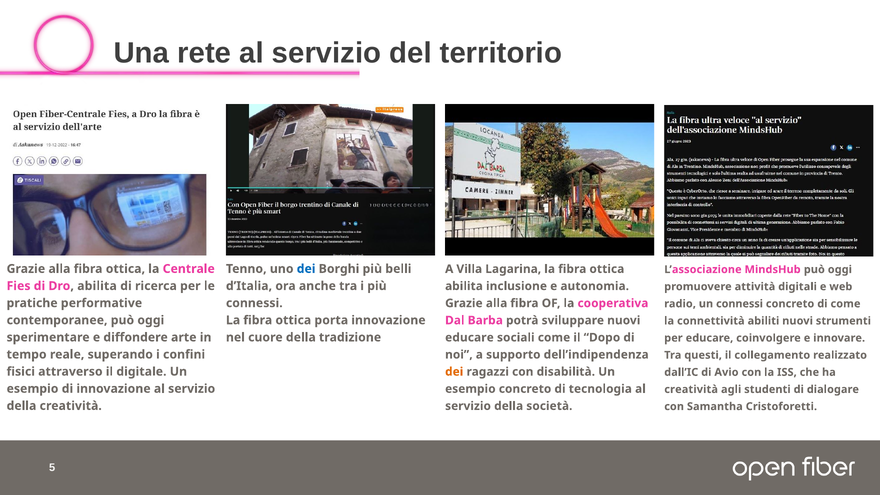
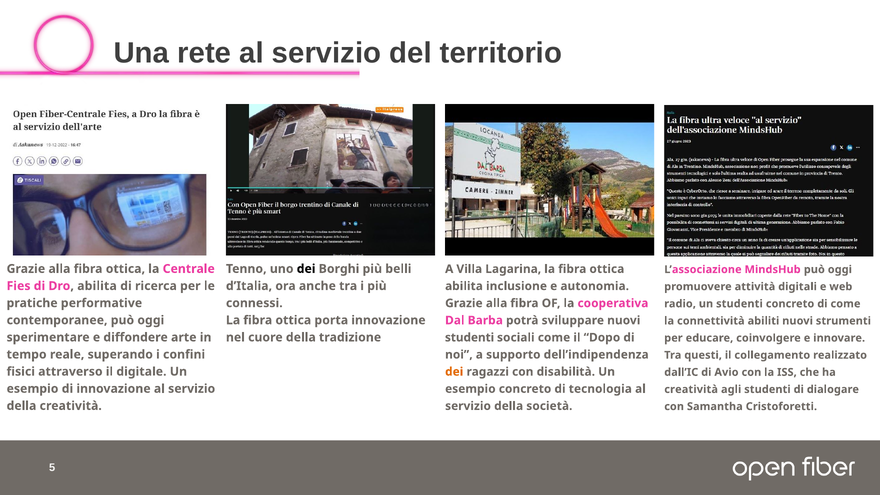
dei at (306, 269) colour: blue -> black
un connessi: connessi -> studenti
educare at (469, 337): educare -> studenti
